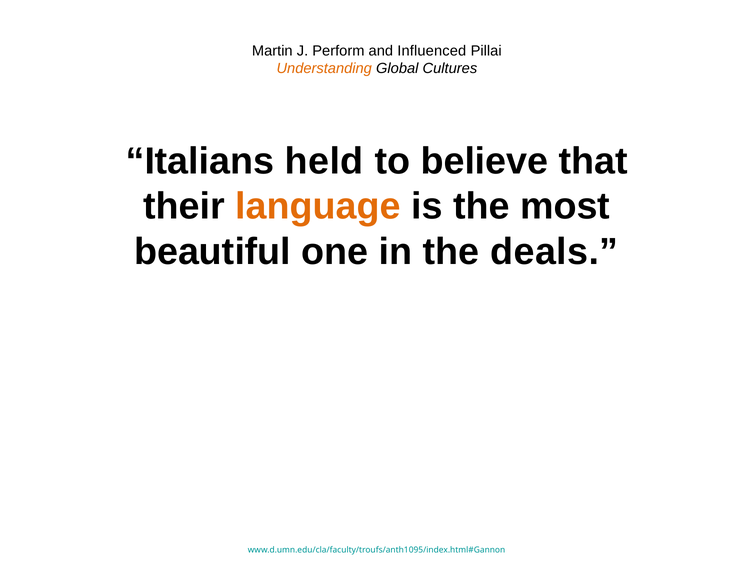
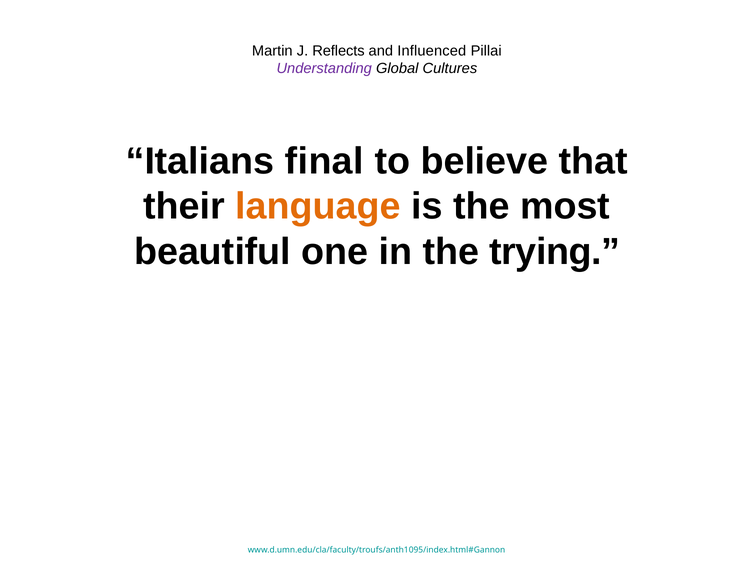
Perform: Perform -> Reflects
Understanding colour: orange -> purple
held: held -> final
deals: deals -> trying
